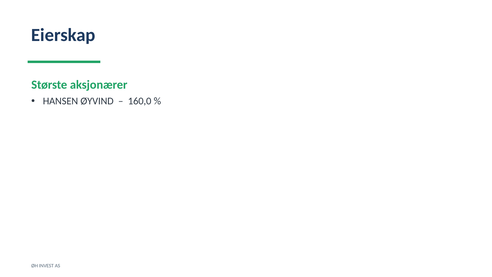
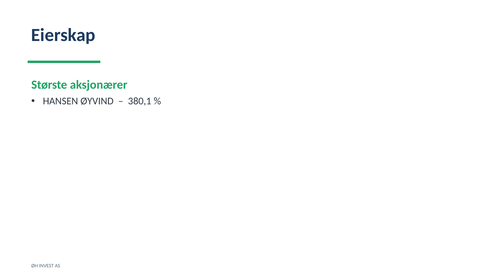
160,0: 160,0 -> 380,1
